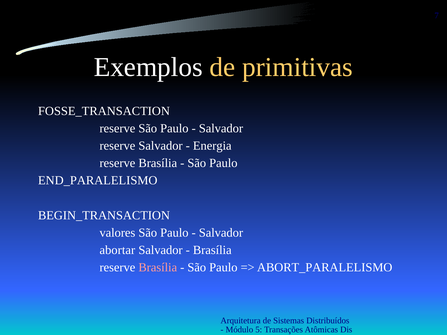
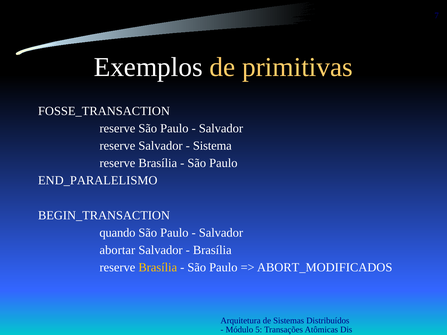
Energia: Energia -> Sistema
valores: valores -> quando
Brasília at (158, 268) colour: pink -> yellow
ABORT_PARALELISMO: ABORT_PARALELISMO -> ABORT_MODIFICADOS
